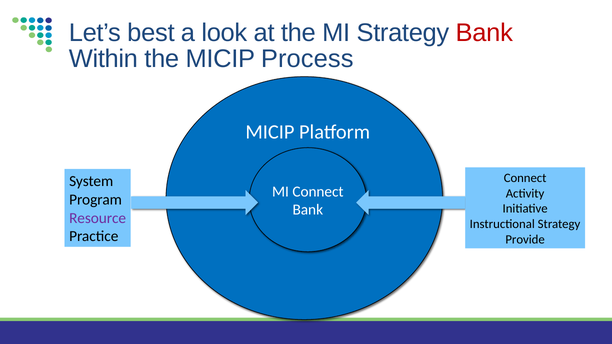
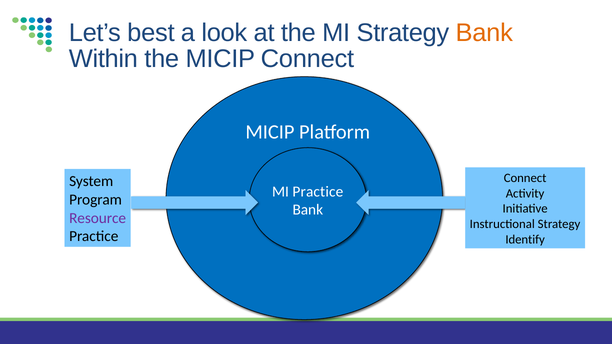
Bank at (484, 33) colour: red -> orange
MICIP Process: Process -> Connect
MI Connect: Connect -> Practice
Provide: Provide -> Identify
